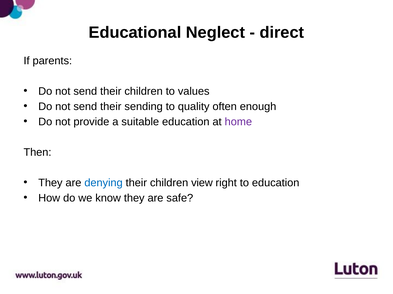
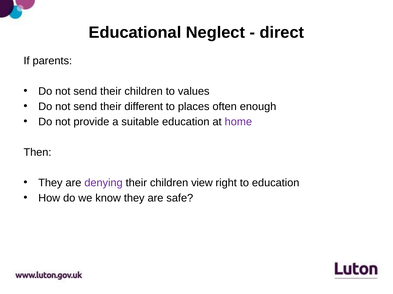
sending: sending -> different
quality: quality -> places
denying colour: blue -> purple
